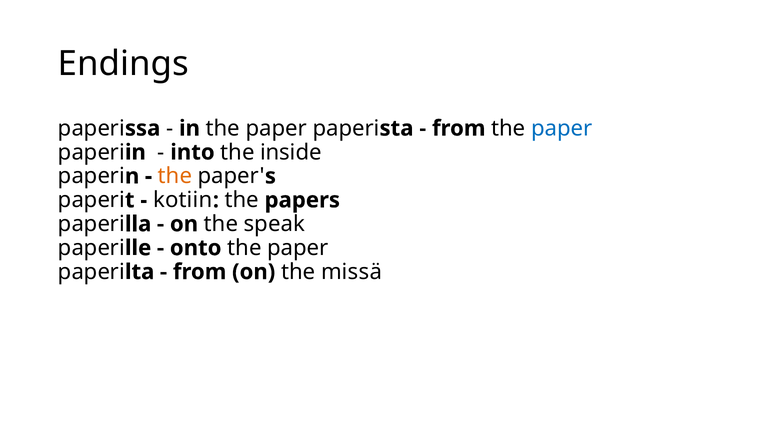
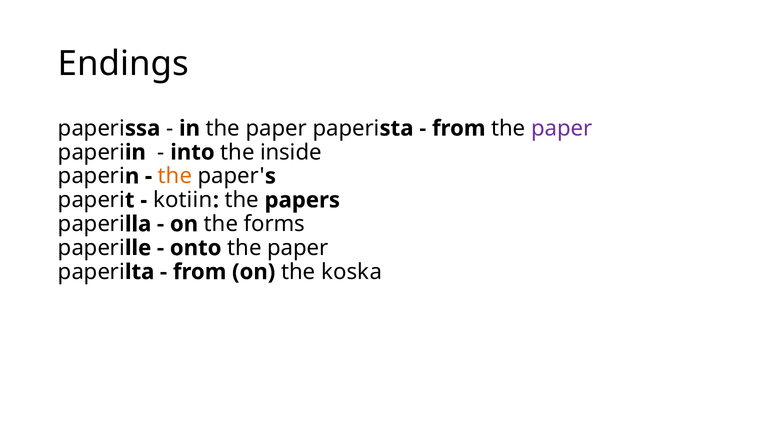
paper at (562, 128) colour: blue -> purple
speak: speak -> forms
missä: missä -> koska
